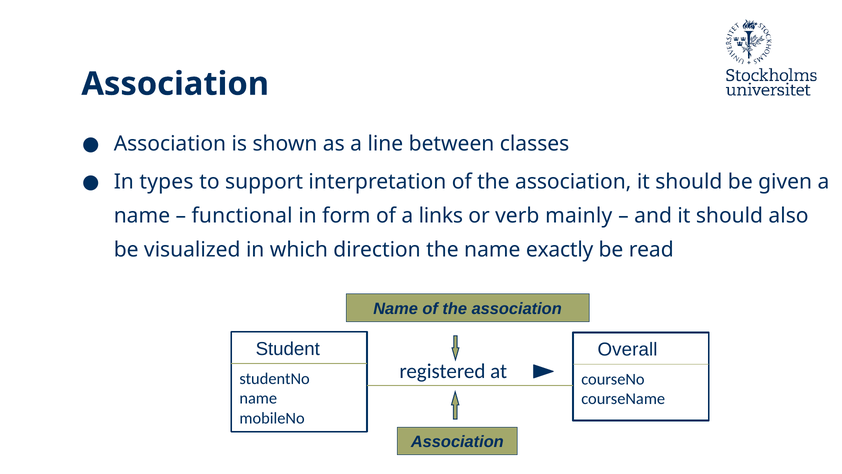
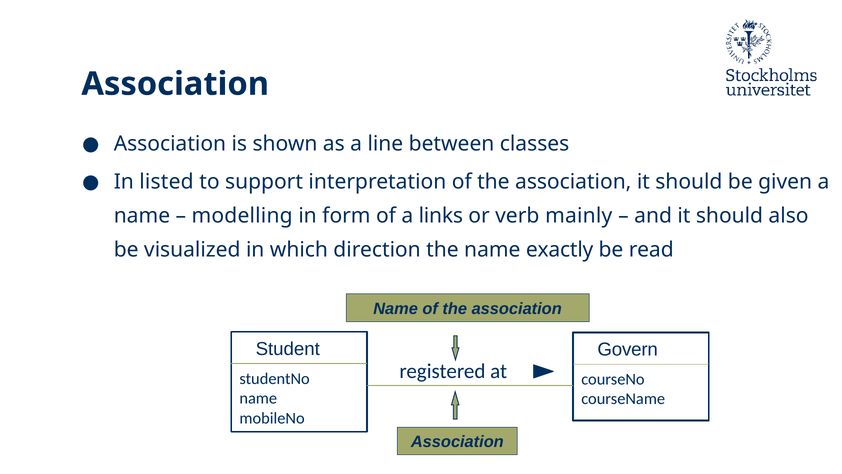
types: types -> listed
functional: functional -> modelling
Overall: Overall -> Govern
